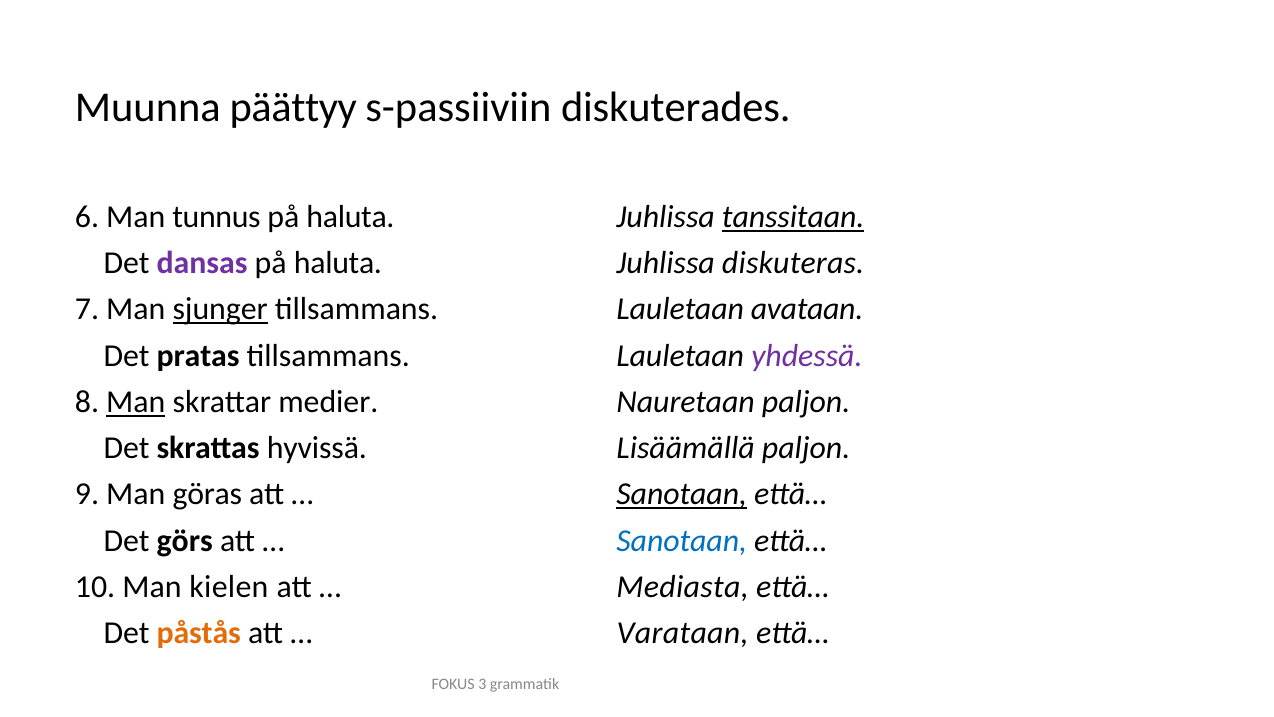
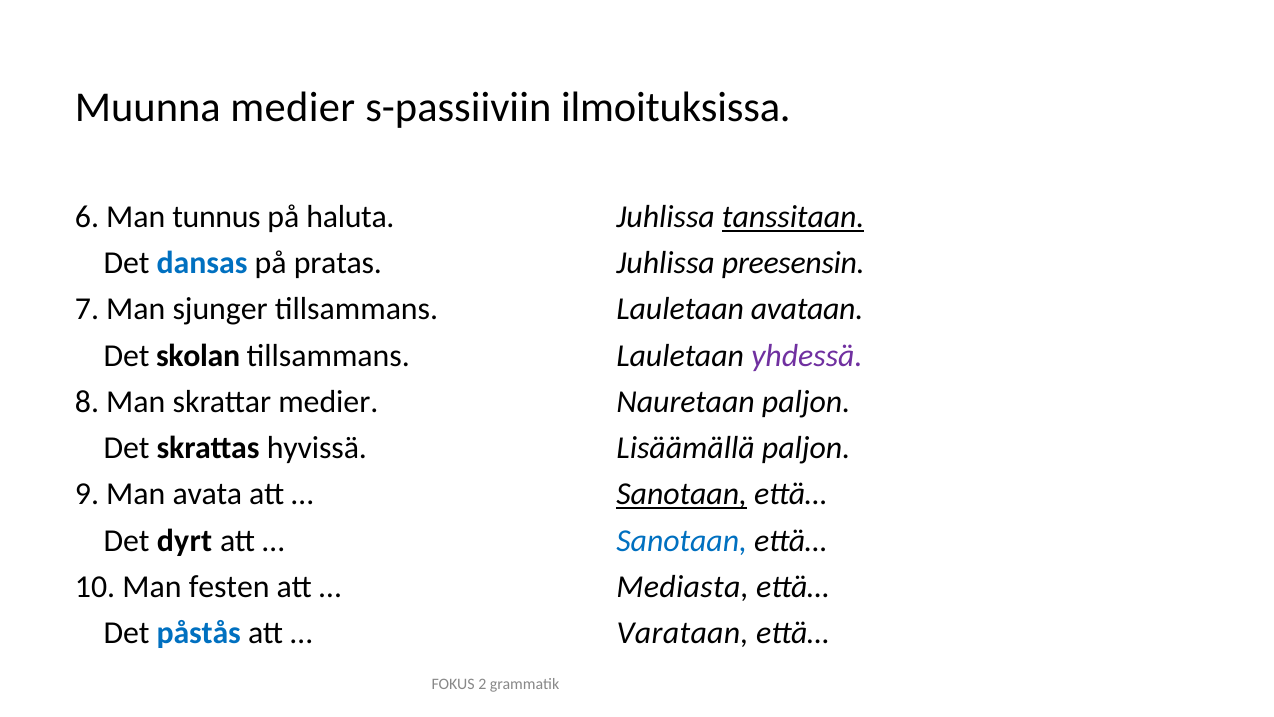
Muunna päättyy: päättyy -> medier
diskuterades: diskuterades -> ilmoituksissa
dansas colour: purple -> blue
haluta at (338, 263): haluta -> pratas
diskuteras: diskuteras -> preesensin
sjunger underline: present -> none
pratas: pratas -> skolan
Man at (136, 402) underline: present -> none
göras: göras -> avata
görs: görs -> dyrt
kielen: kielen -> festen
påstås colour: orange -> blue
3: 3 -> 2
